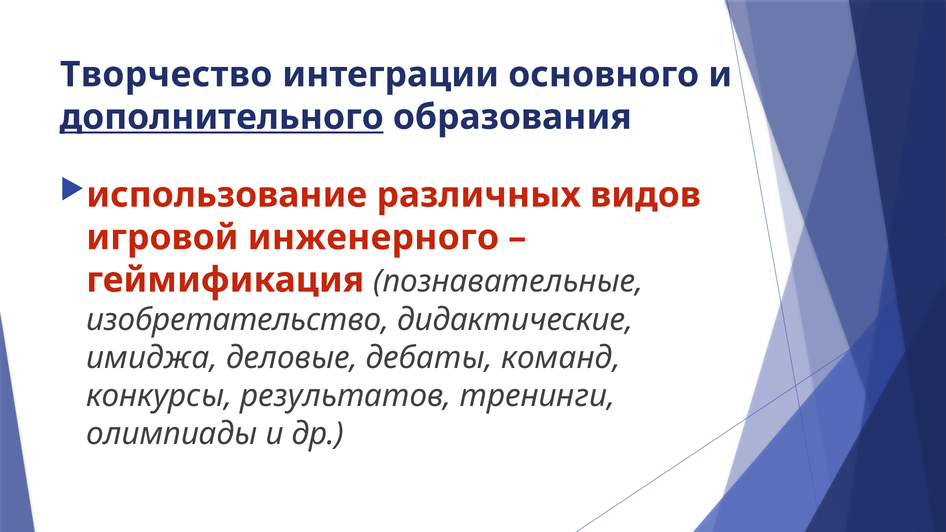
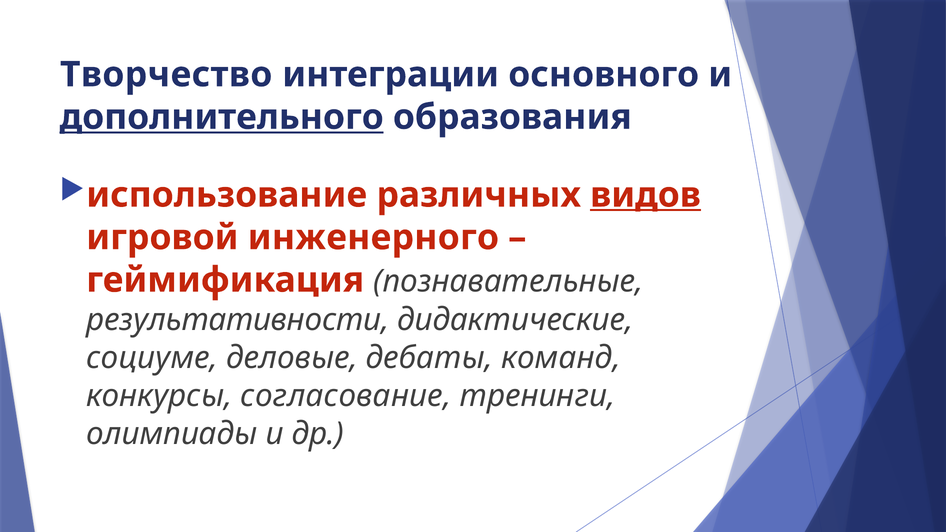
видов underline: none -> present
изобретательство: изобретательство -> результативности
имиджа: имиджа -> социуме
результатов: результатов -> согласование
